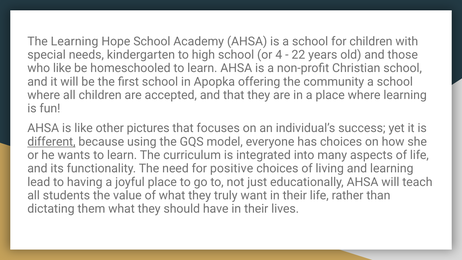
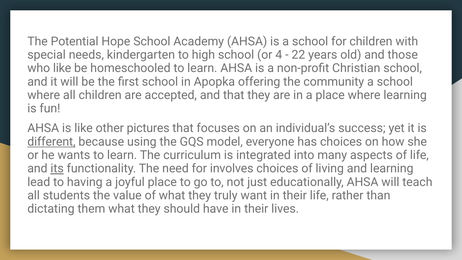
The Learning: Learning -> Potential
its underline: none -> present
positive: positive -> involves
